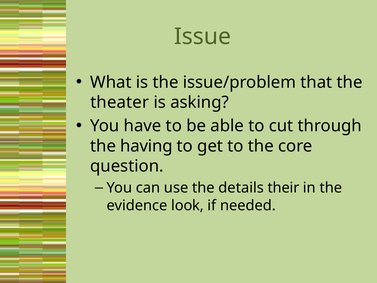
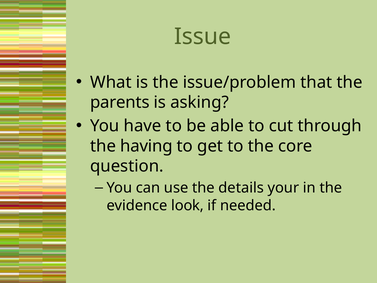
theater: theater -> parents
their: their -> your
